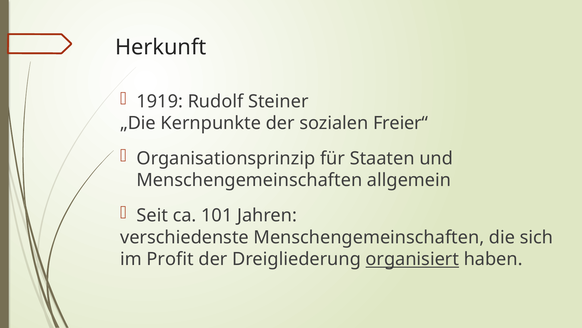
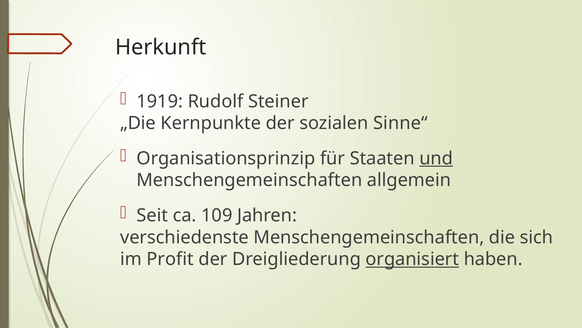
Freier“: Freier“ -> Sinne“
und underline: none -> present
101: 101 -> 109
